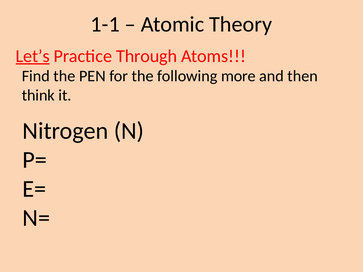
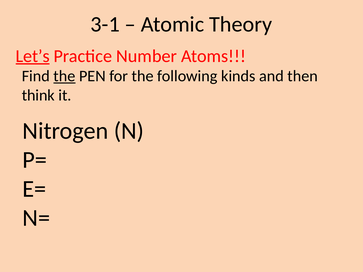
1-1: 1-1 -> 3-1
Through: Through -> Number
the at (64, 76) underline: none -> present
more: more -> kinds
